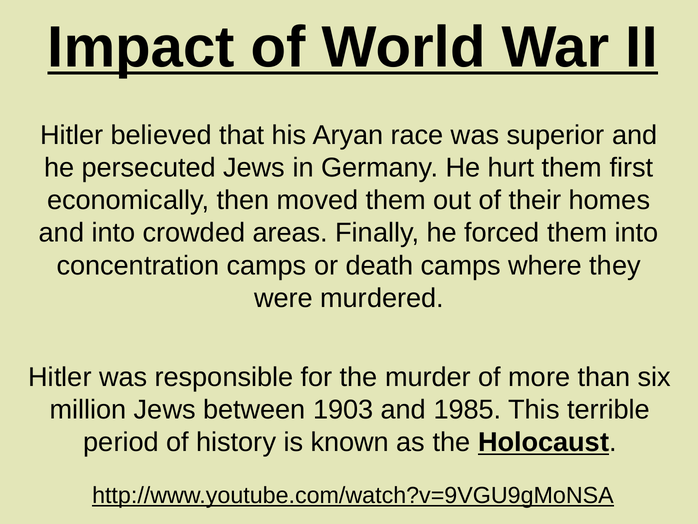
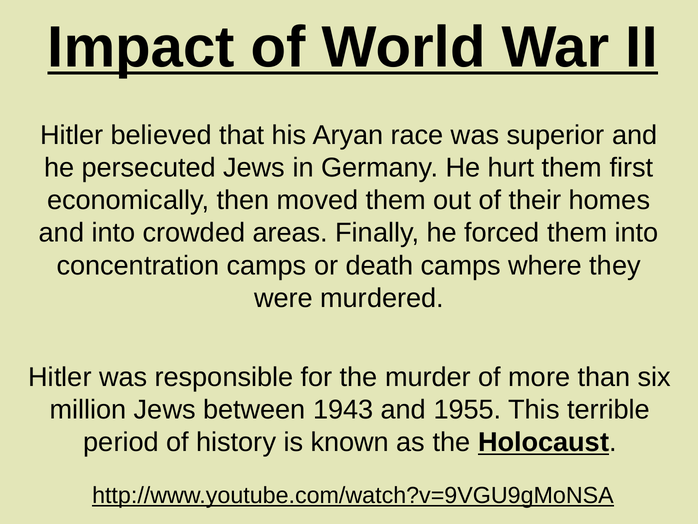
1903: 1903 -> 1943
1985: 1985 -> 1955
